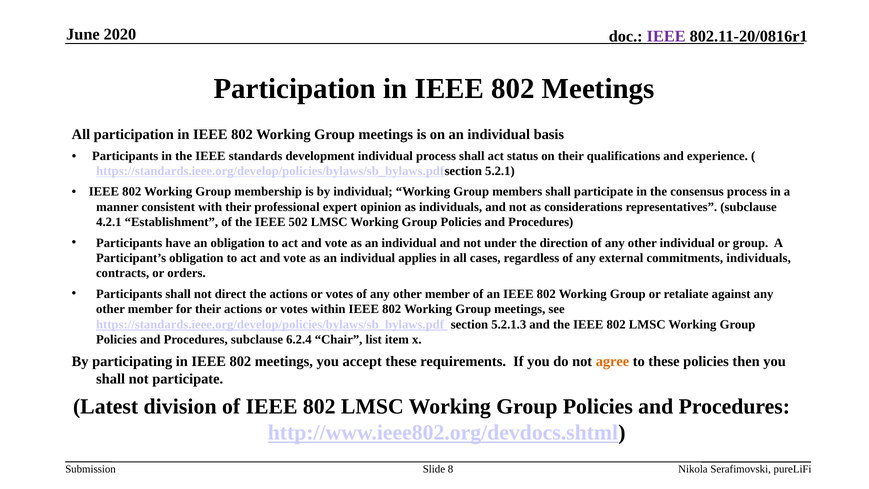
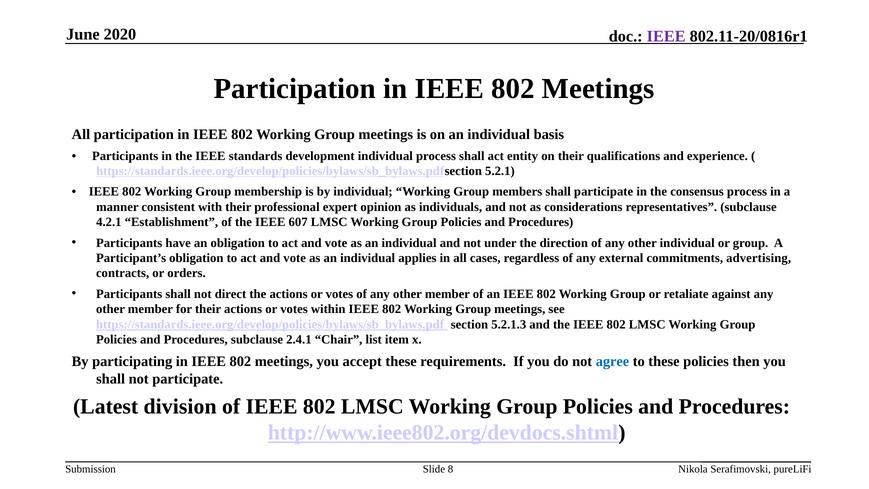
status: status -> entity
502: 502 -> 607
commitments individuals: individuals -> advertising
6.2.4: 6.2.4 -> 2.4.1
agree colour: orange -> blue
